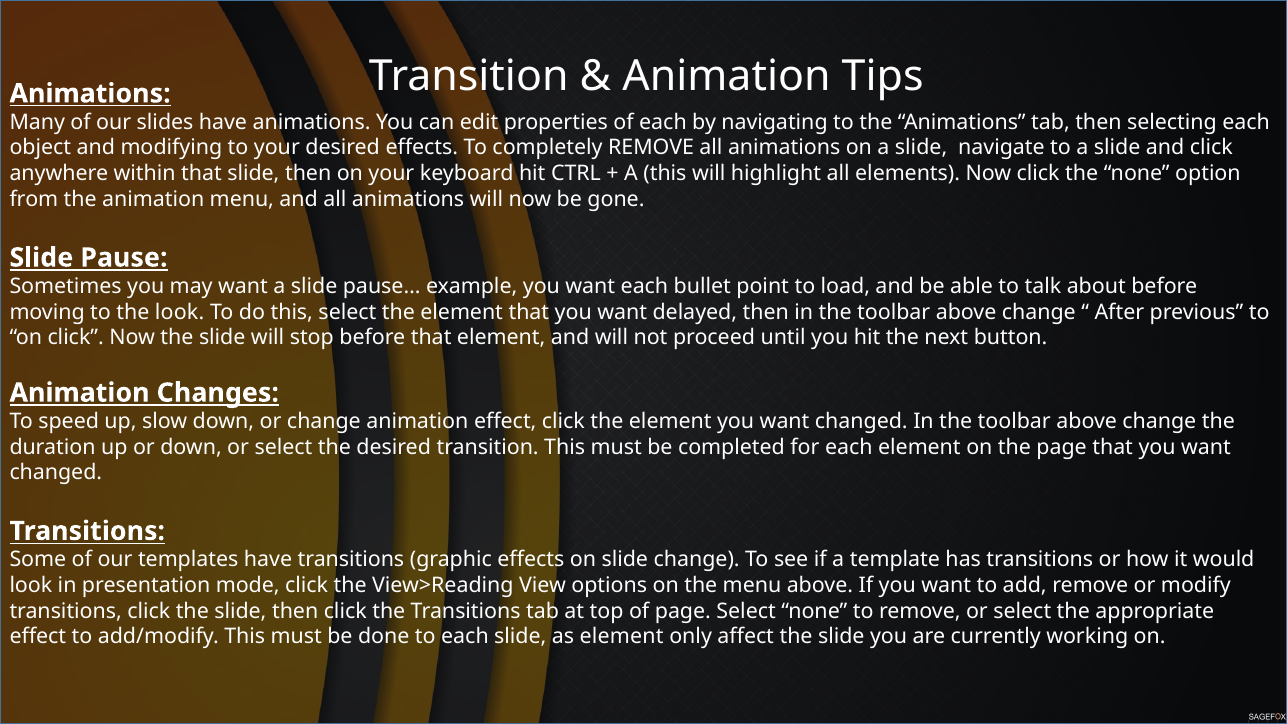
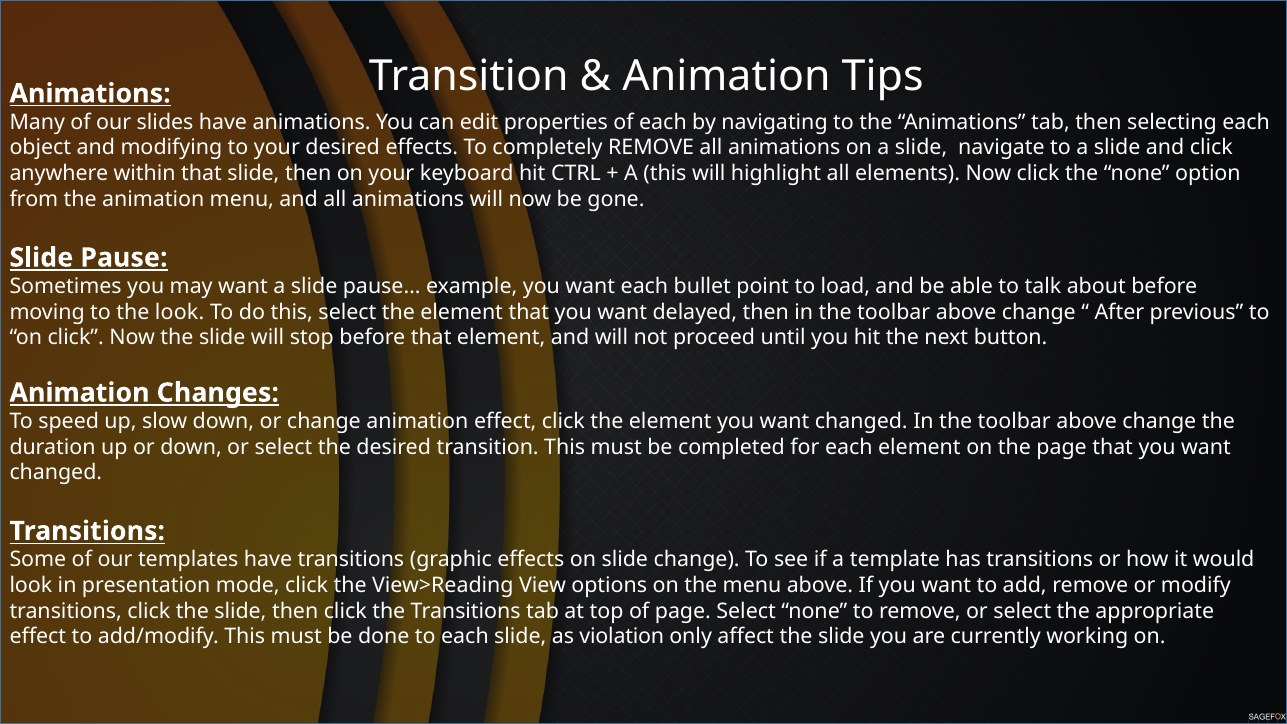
as element: element -> violation
